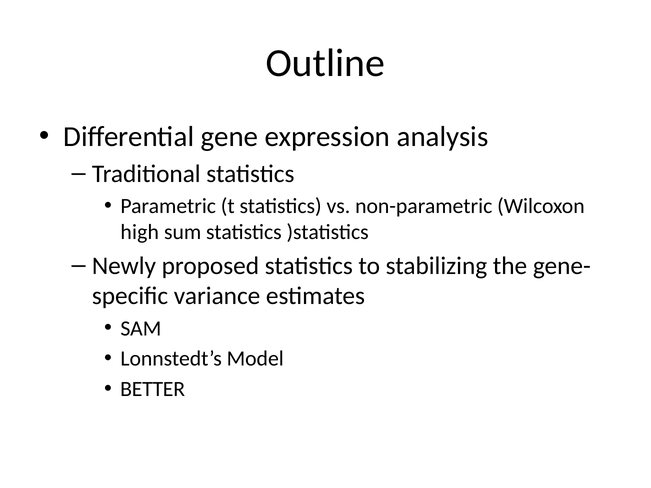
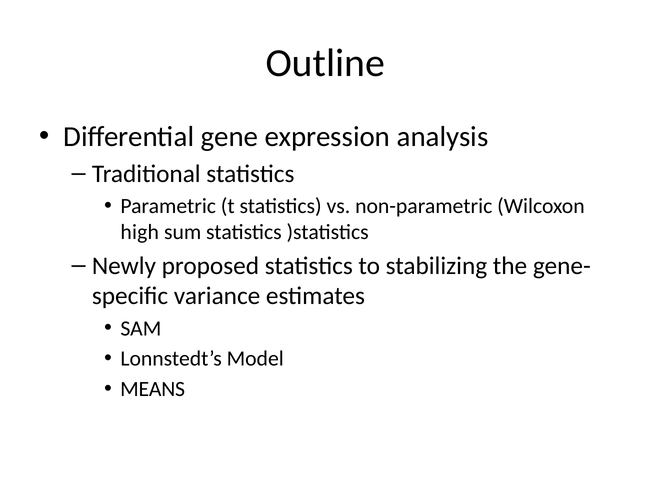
BETTER: BETTER -> MEANS
